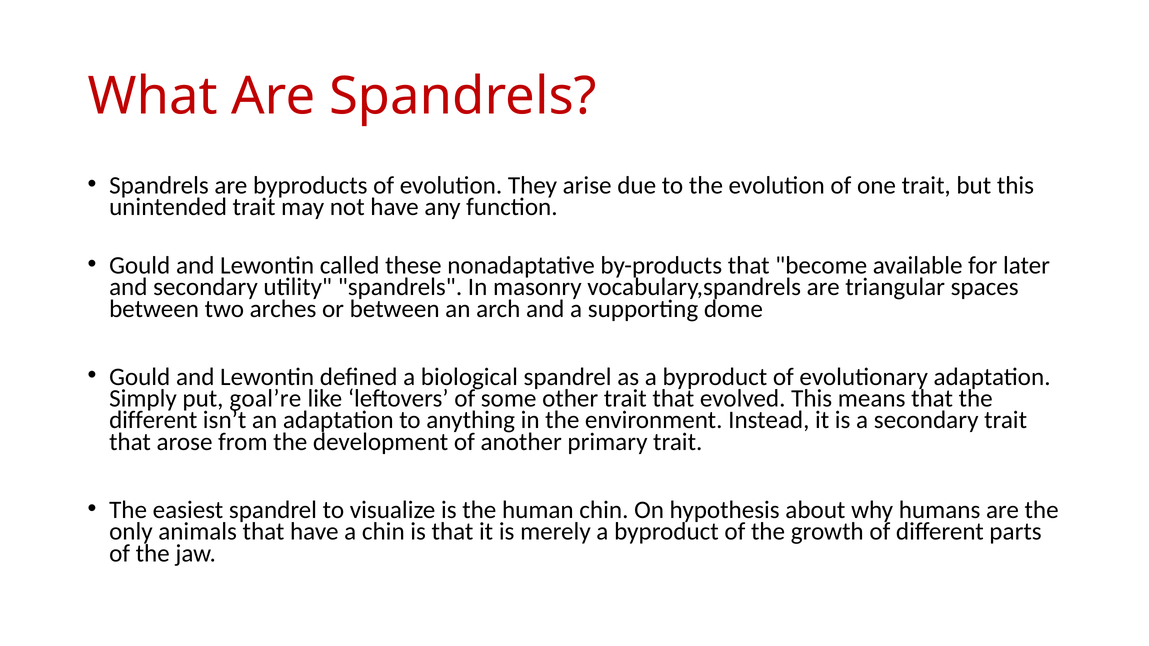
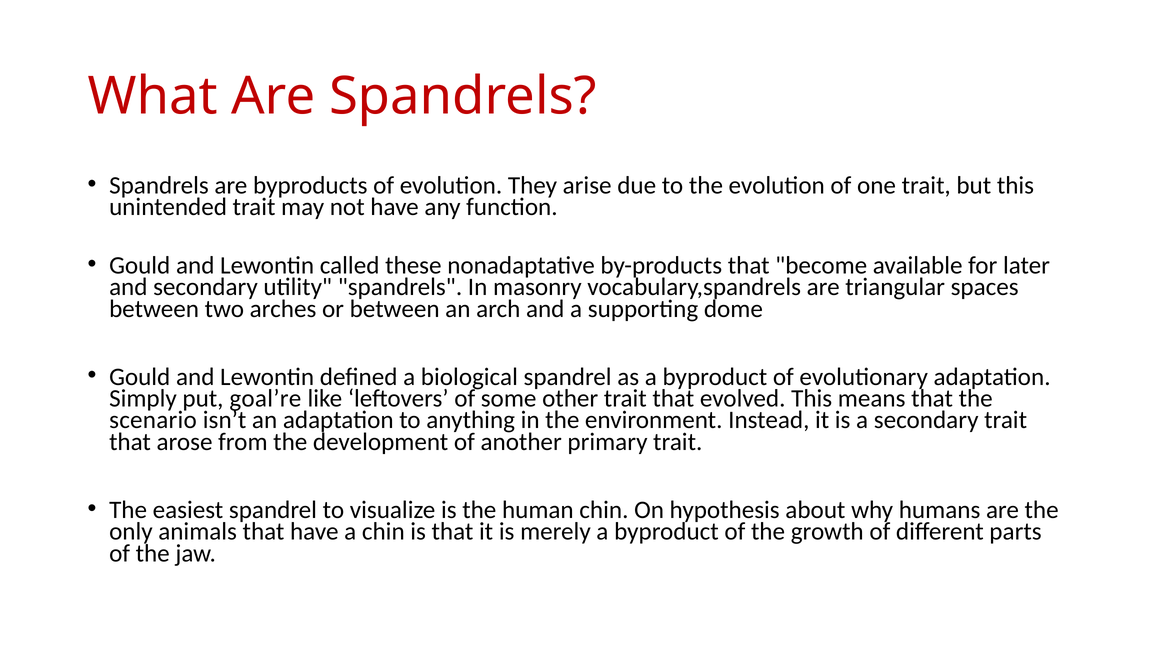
different at (153, 420): different -> scenario
